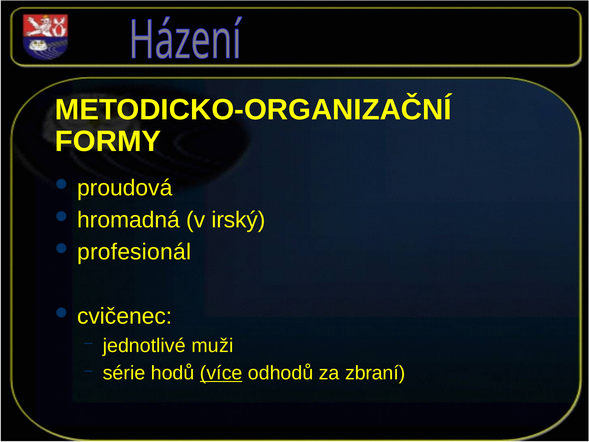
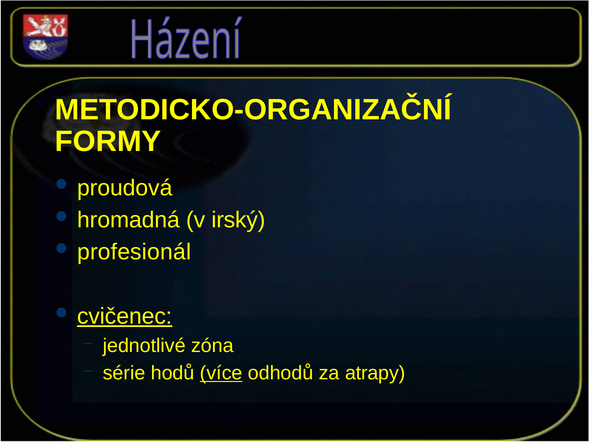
cvičenec underline: none -> present
muži: muži -> zóna
zbraní: zbraní -> atrapy
